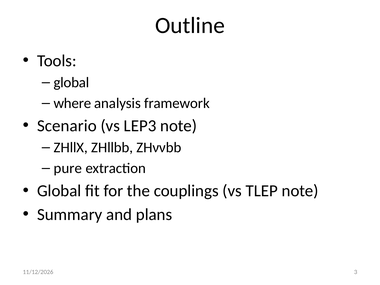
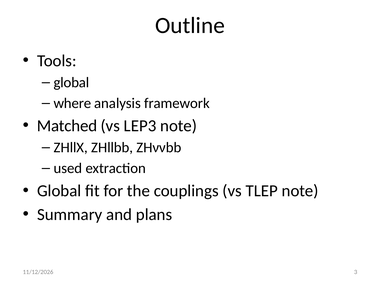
Scenario: Scenario -> Matched
pure: pure -> used
